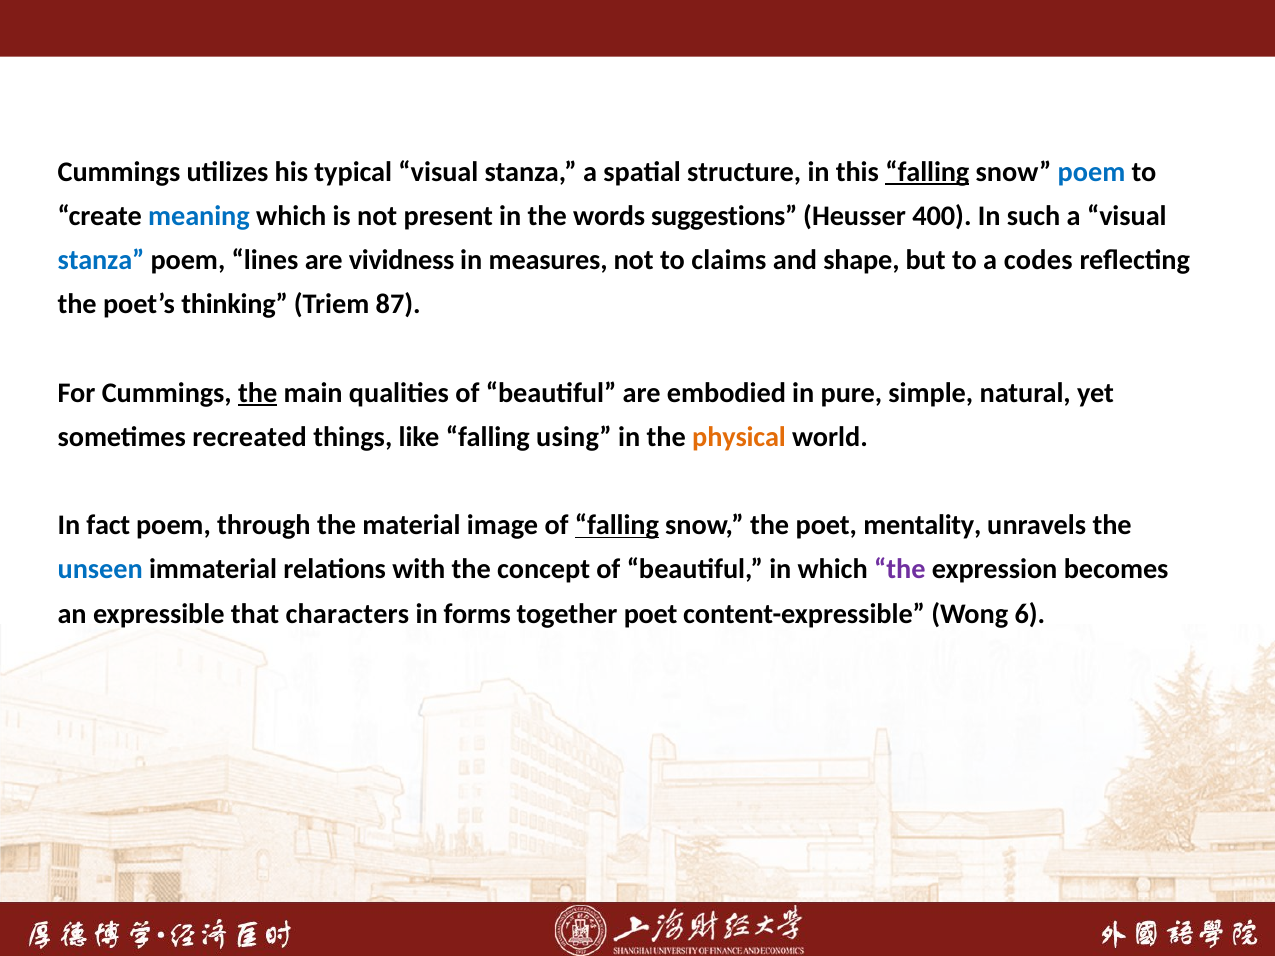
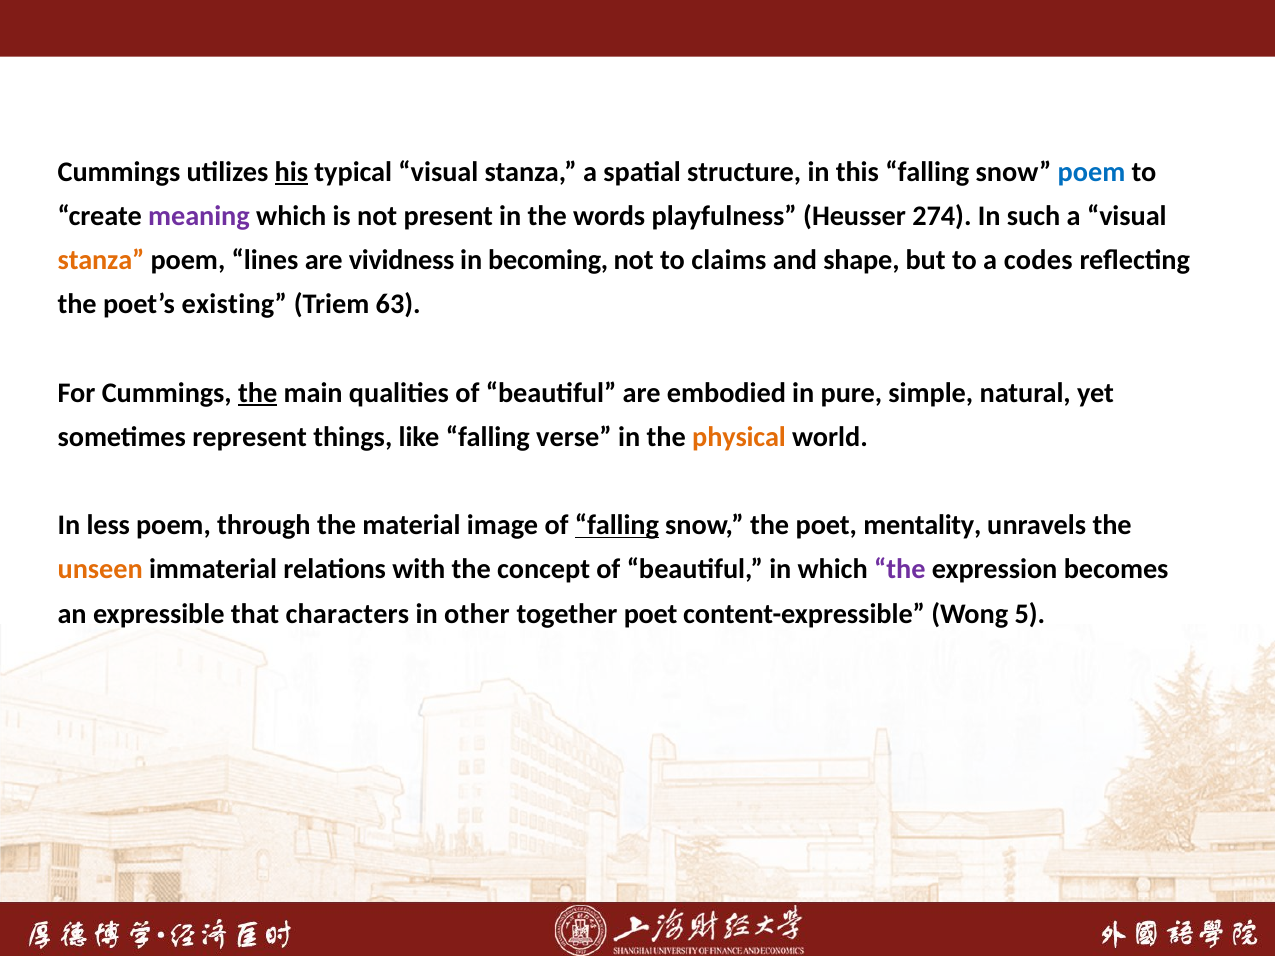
his underline: none -> present
falling at (927, 172) underline: present -> none
meaning colour: blue -> purple
suggestions: suggestions -> playfulness
400: 400 -> 274
stanza at (101, 260) colour: blue -> orange
measures: measures -> becoming
thinking: thinking -> existing
87: 87 -> 63
recreated: recreated -> represent
using: using -> verse
fact: fact -> less
unseen colour: blue -> orange
forms: forms -> other
6: 6 -> 5
